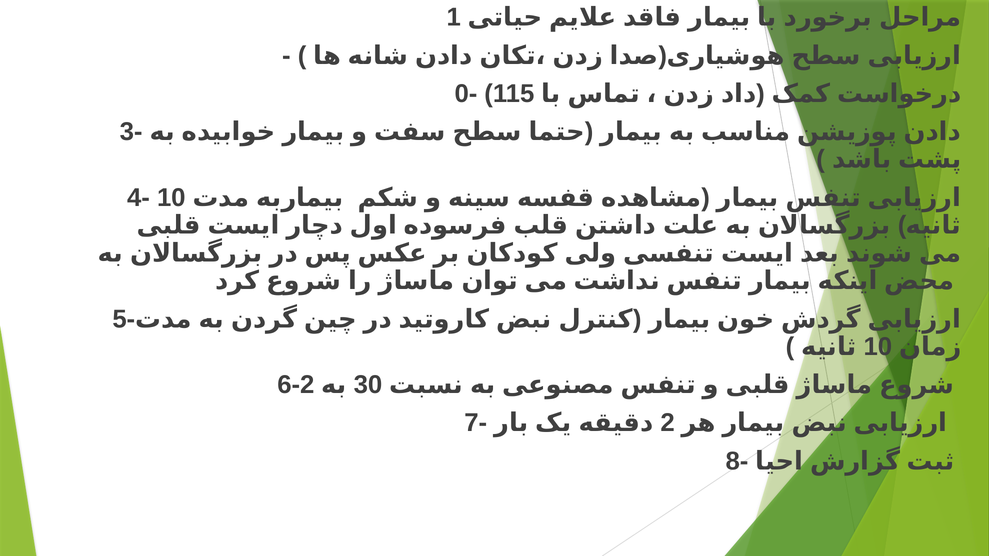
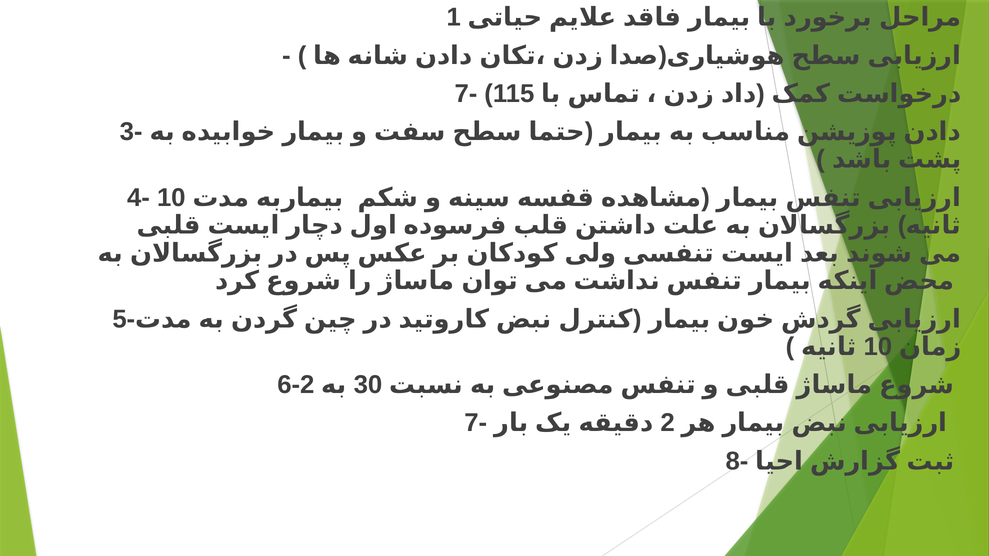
0- at (466, 94): 0- -> 7-
